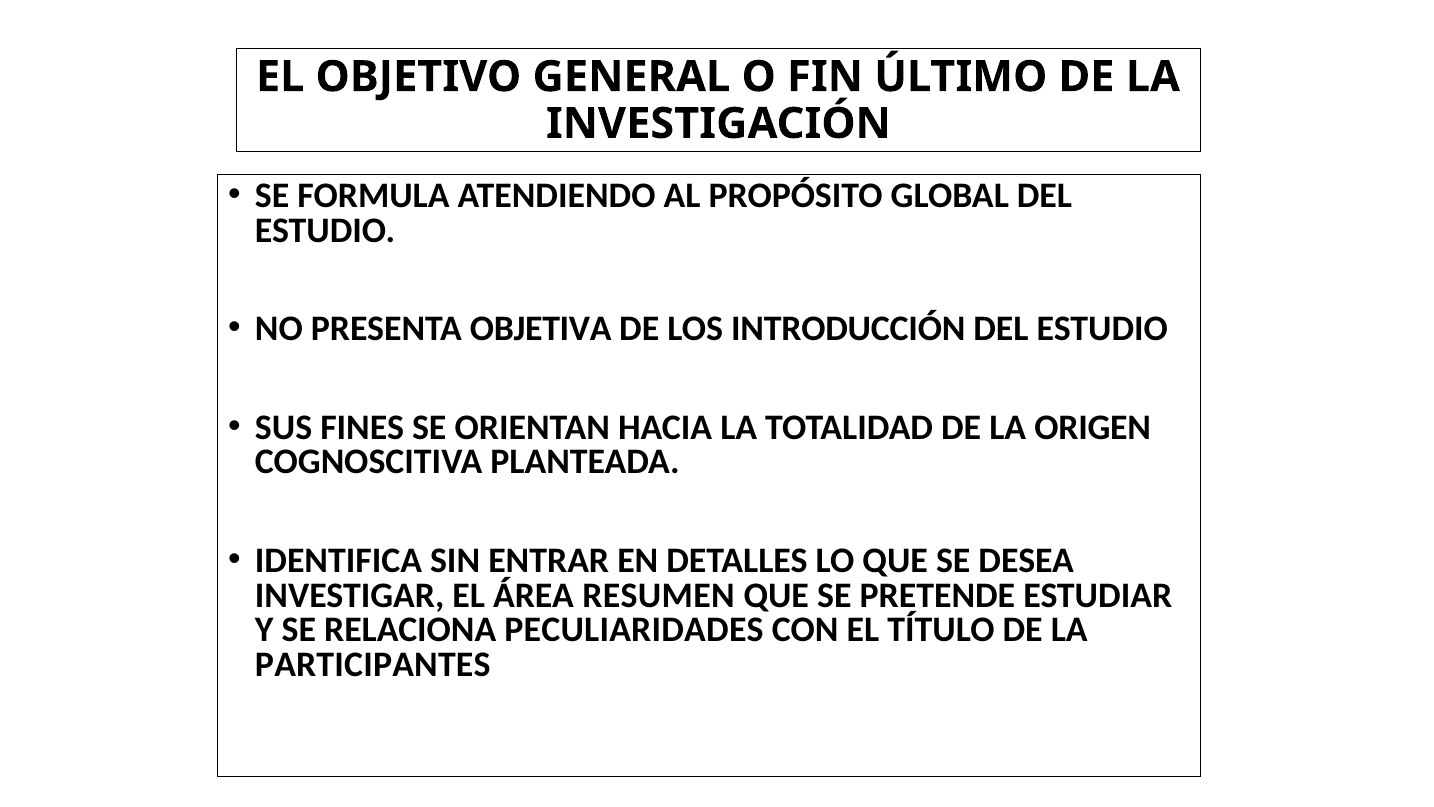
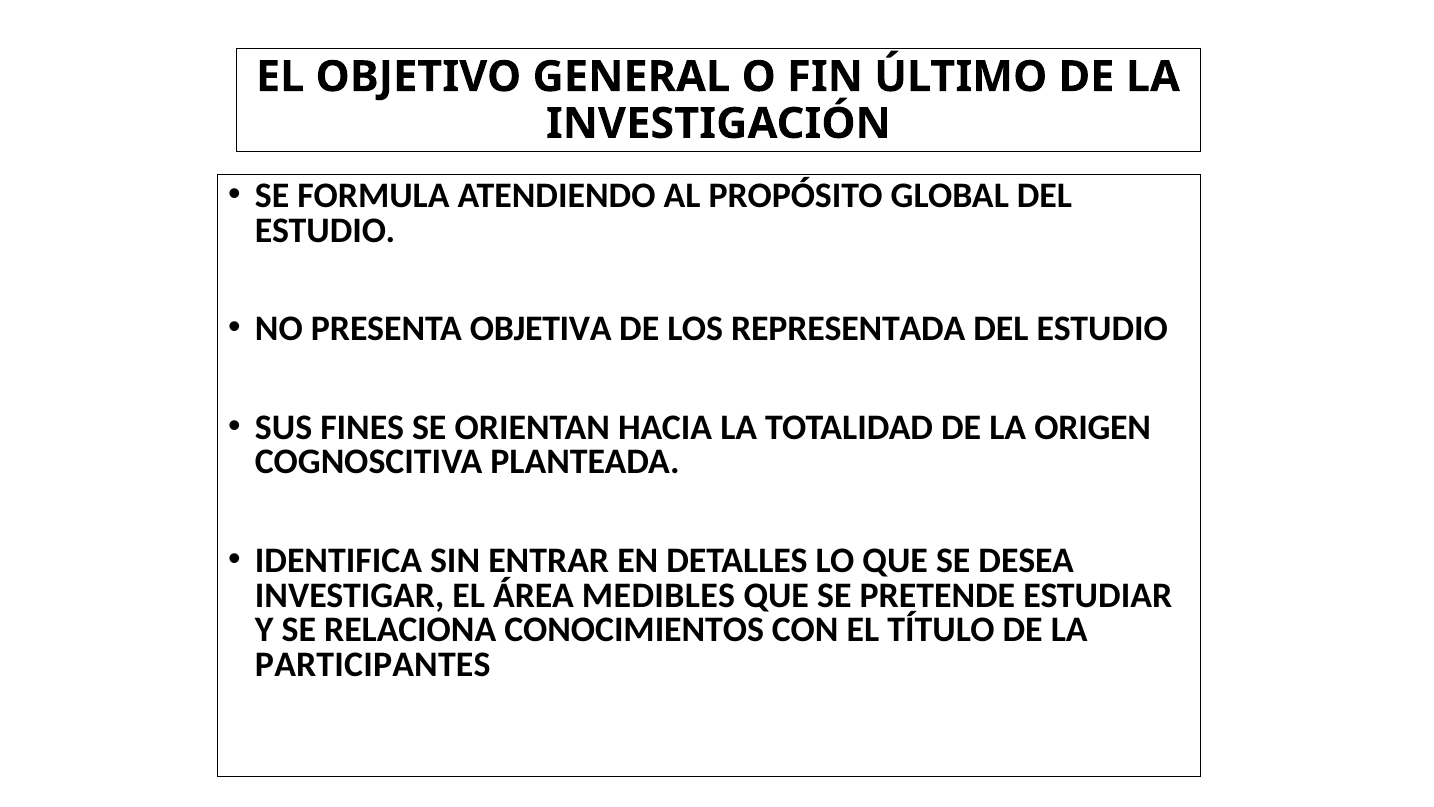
INTRODUCCIÓN: INTRODUCCIÓN -> REPRESENTADA
RESUMEN: RESUMEN -> MEDIBLES
PECULIARIDADES: PECULIARIDADES -> CONOCIMIENTOS
